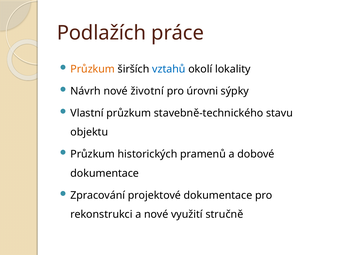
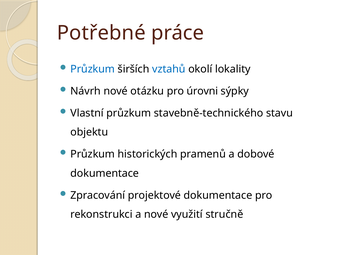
Podlažích: Podlažích -> Potřebné
Průzkum at (93, 69) colour: orange -> blue
životní: životní -> otázku
